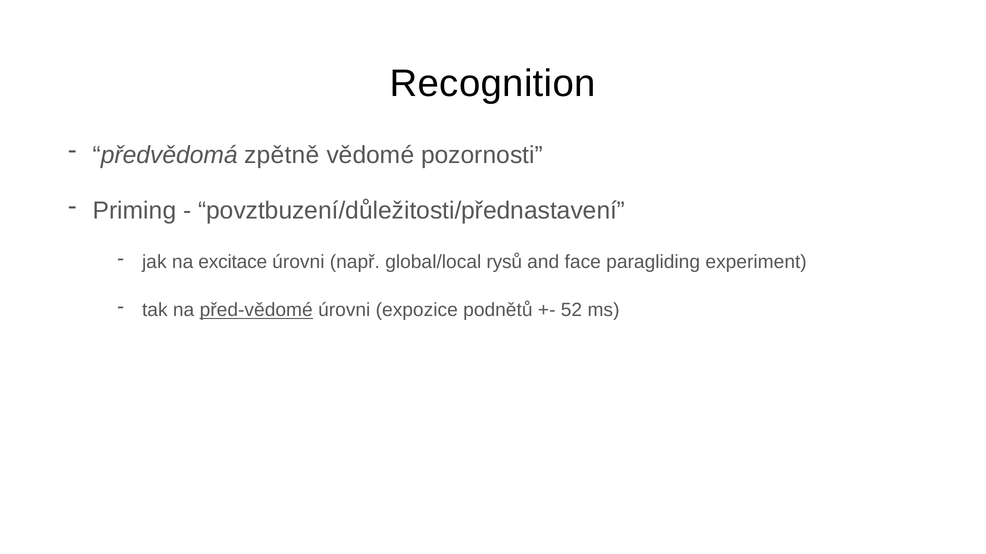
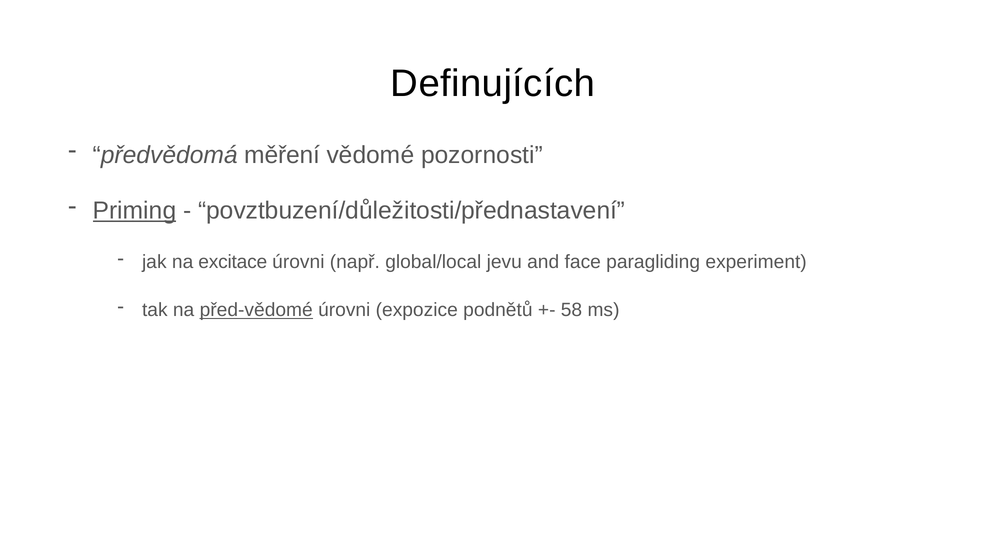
Recognition: Recognition -> Definujících
zpětně: zpětně -> měření
Priming underline: none -> present
rysů: rysů -> jevu
52: 52 -> 58
